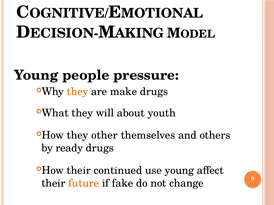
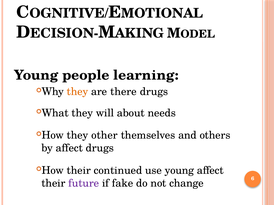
pressure: pressure -> learning
make: make -> there
youth: youth -> needs
by ready: ready -> affect
future colour: orange -> purple
